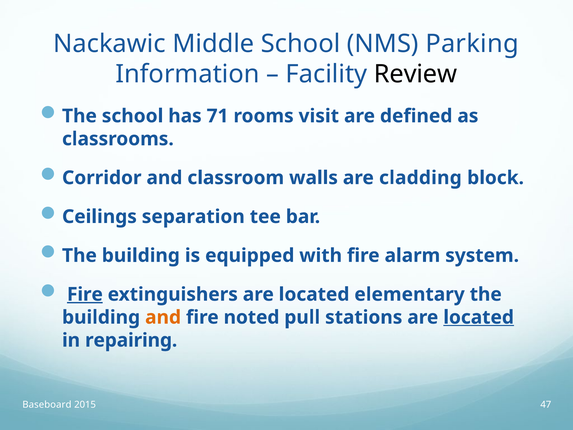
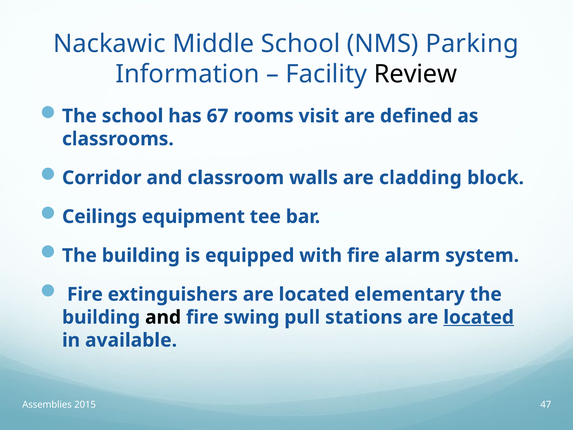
71: 71 -> 67
separation: separation -> equipment
Fire at (85, 294) underline: present -> none
and at (163, 317) colour: orange -> black
noted: noted -> swing
repairing: repairing -> available
Baseboard: Baseboard -> Assemblies
